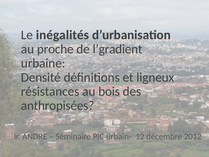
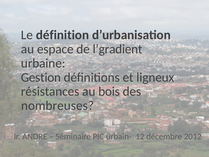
inégalités: inégalités -> définition
proche: proche -> espace
Densité: Densité -> Gestion
anthropisées: anthropisées -> nombreuses
